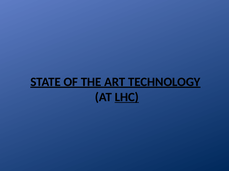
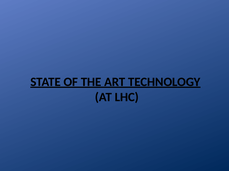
LHC underline: present -> none
